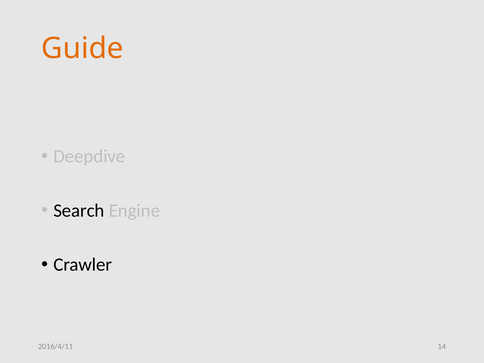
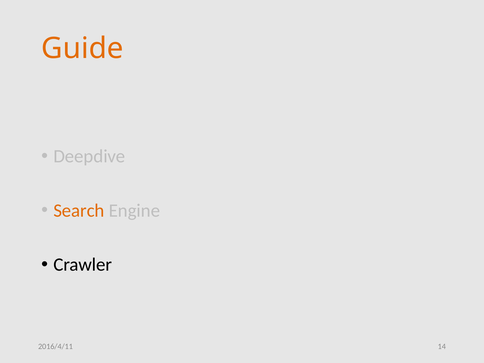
Search colour: black -> orange
